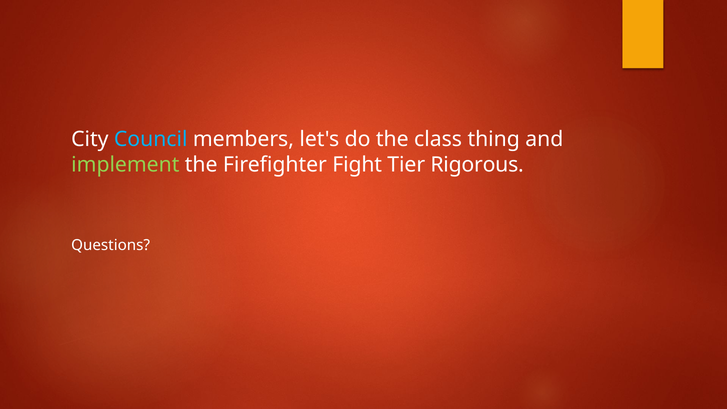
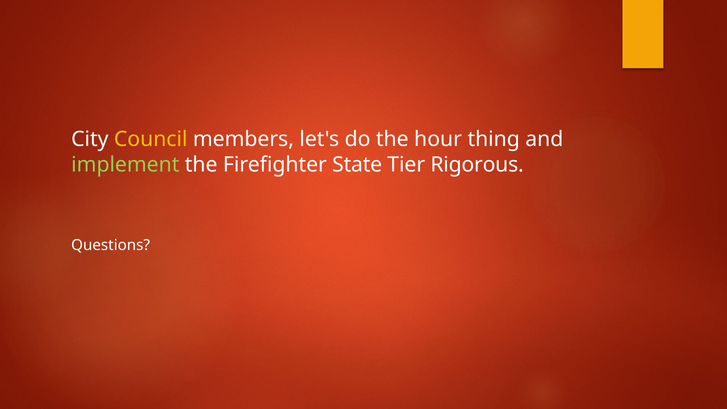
Council colour: light blue -> yellow
class: class -> hour
Fight: Fight -> State
